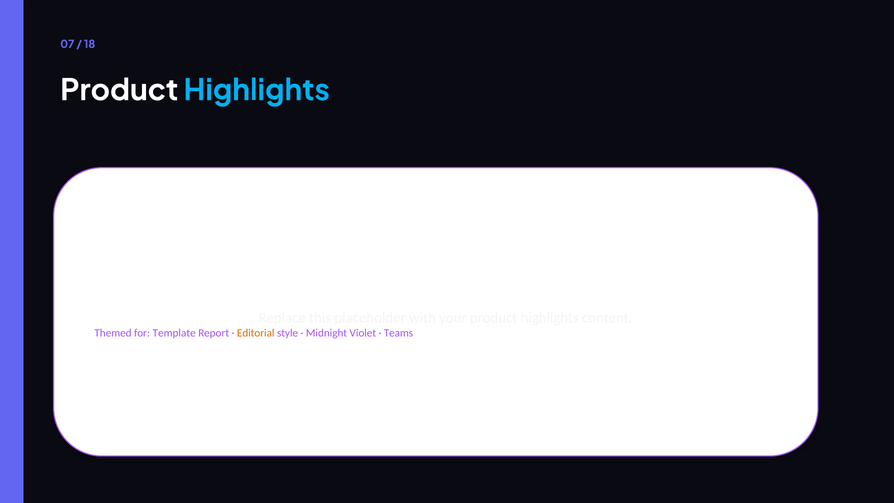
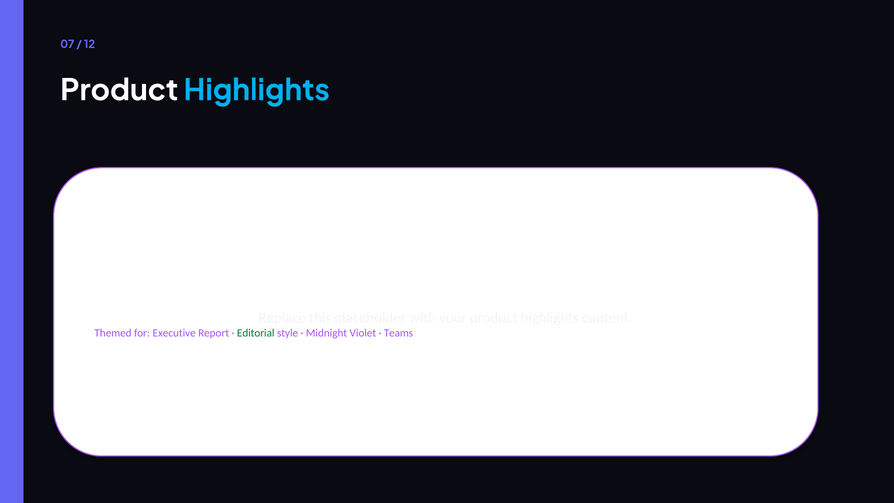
18: 18 -> 12
Template: Template -> Executive
Editorial colour: orange -> green
